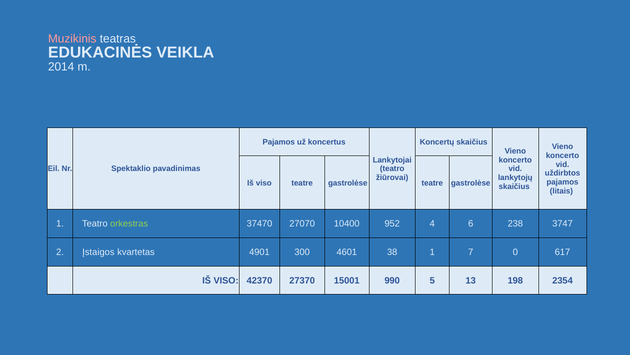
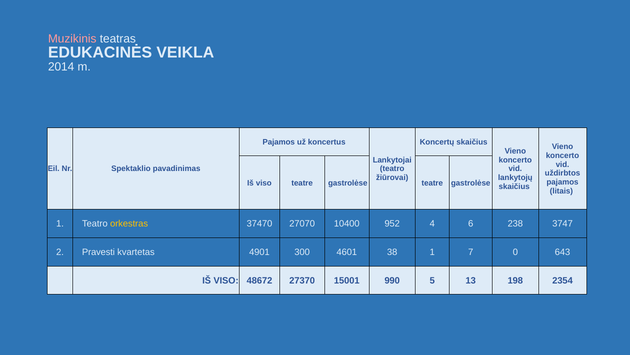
orkestras colour: light green -> yellow
Įstaigos: Įstaigos -> Pravesti
617: 617 -> 643
42370: 42370 -> 48672
